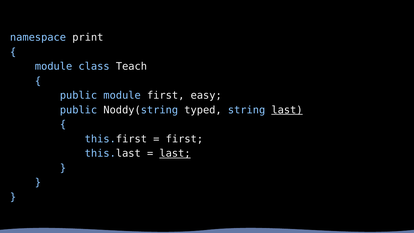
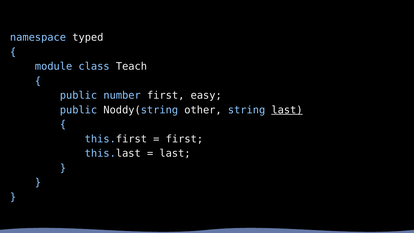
print: print -> typed
public module: module -> number
typed: typed -> other
last at (175, 153) underline: present -> none
